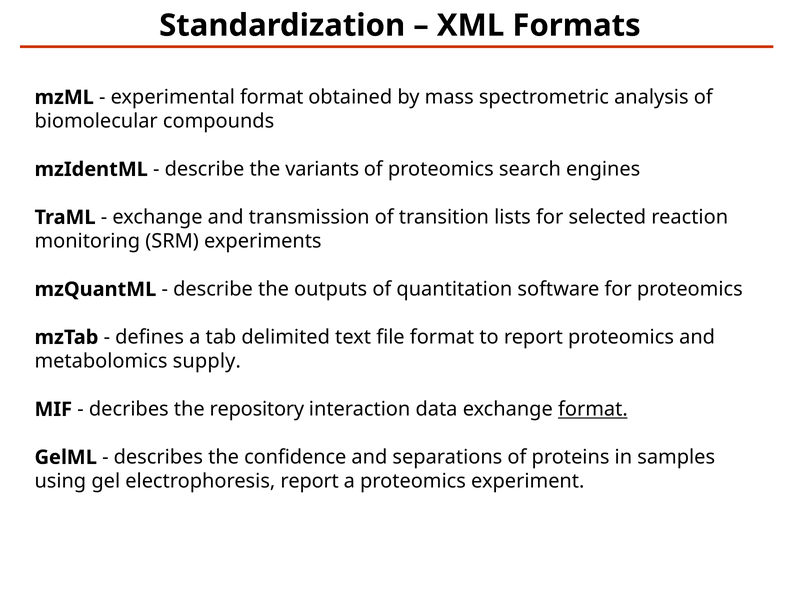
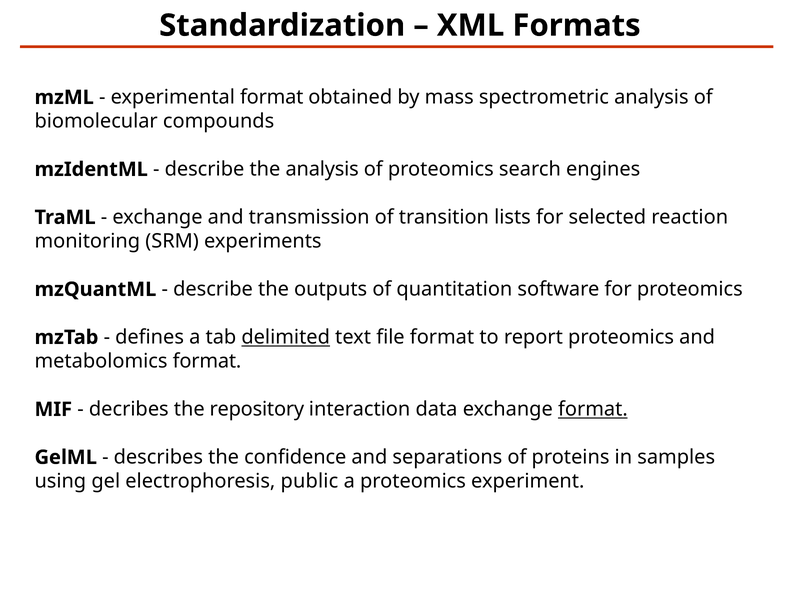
the variants: variants -> analysis
delimited underline: none -> present
metabolomics supply: supply -> format
electrophoresis report: report -> public
